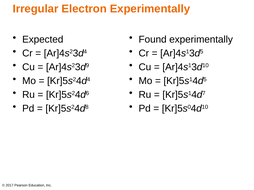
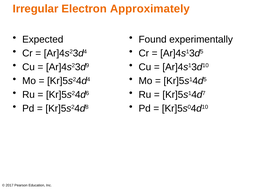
Electron Experimentally: Experimentally -> Approximately
